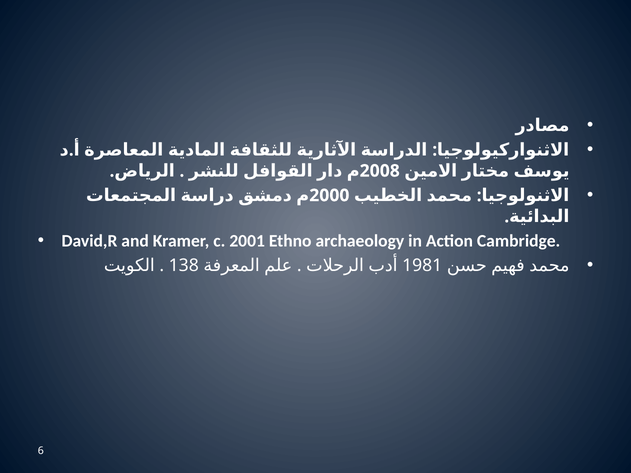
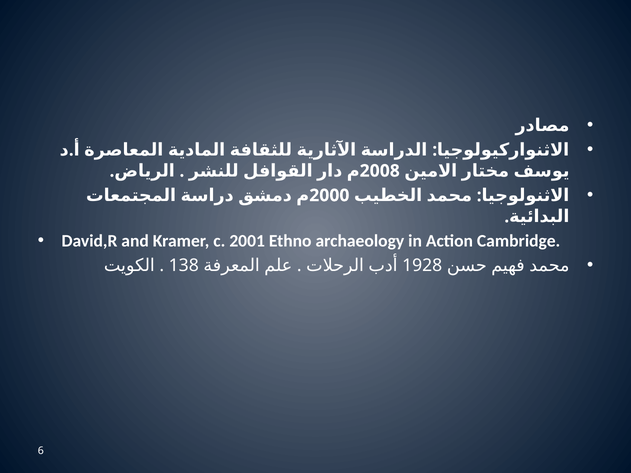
1981: 1981 -> 1928
